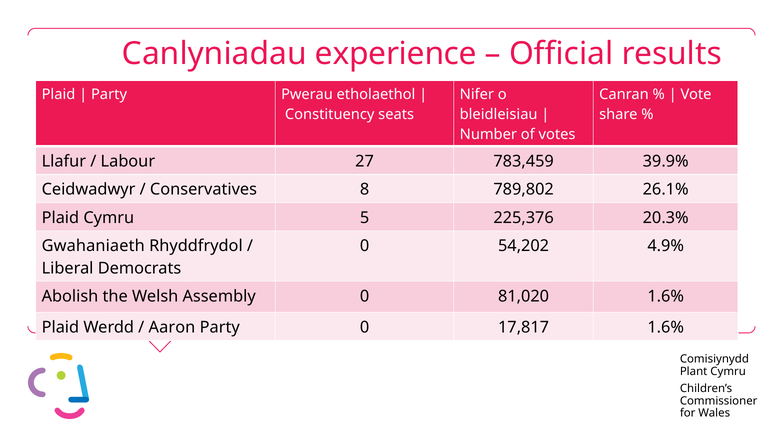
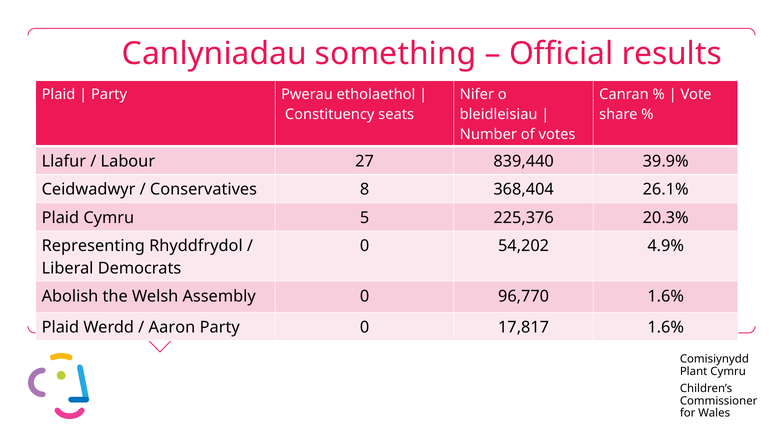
experience: experience -> something
783,459: 783,459 -> 839,440
789,802: 789,802 -> 368,404
Gwahaniaeth: Gwahaniaeth -> Representing
81,020: 81,020 -> 96,770
